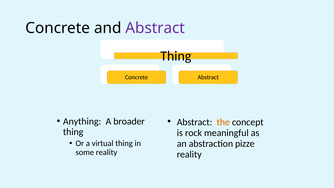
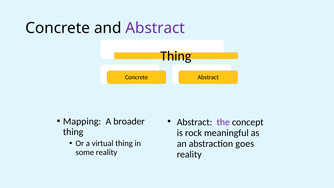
Anything: Anything -> Mapping
the colour: orange -> purple
pizze: pizze -> goes
